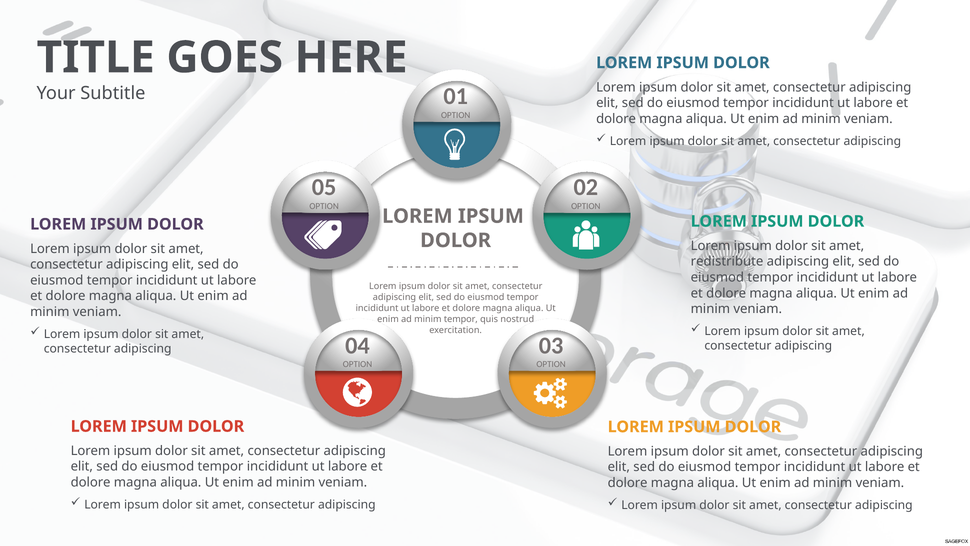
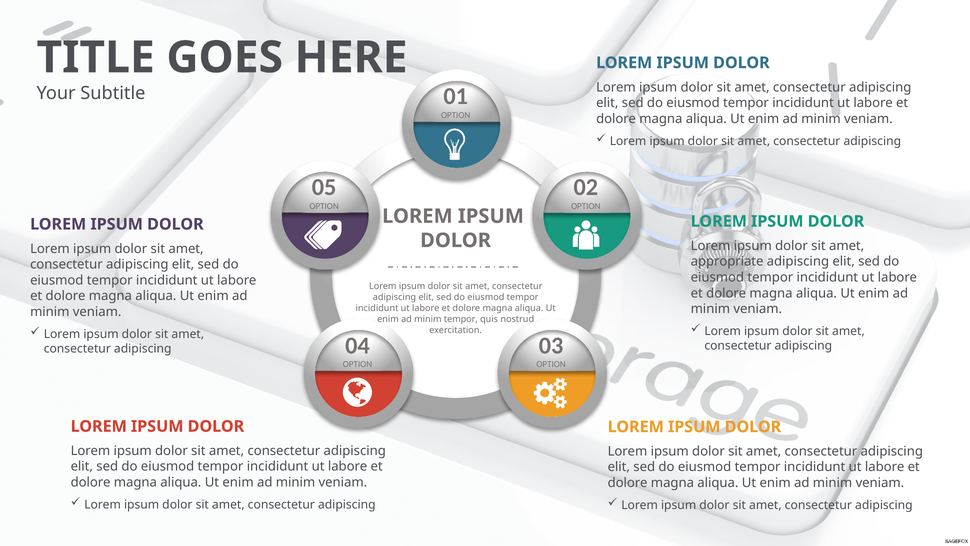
redistribute: redistribute -> appropriate
